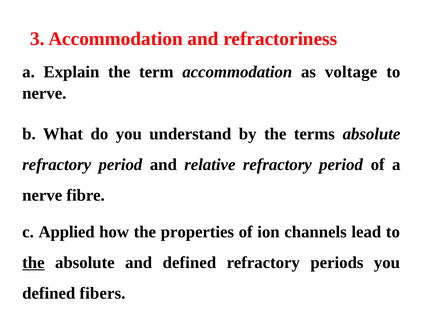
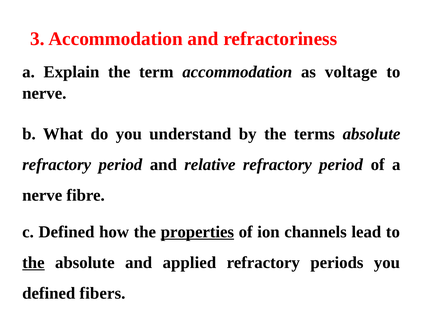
c Applied: Applied -> Defined
properties underline: none -> present
and defined: defined -> applied
